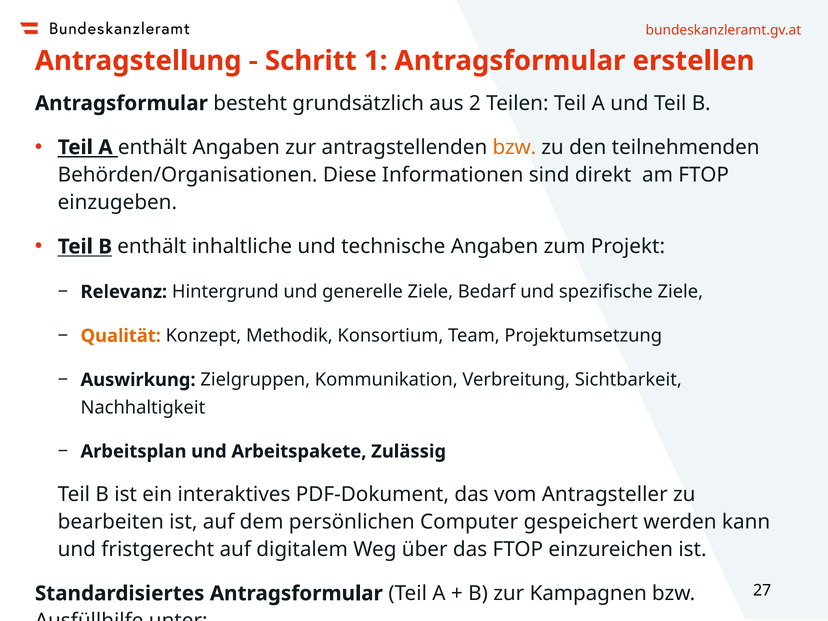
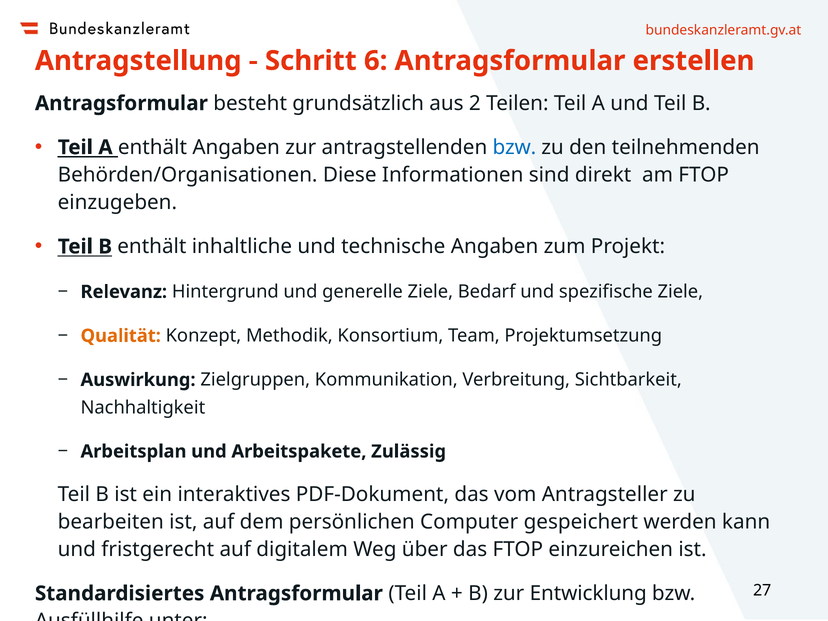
1: 1 -> 6
bzw at (514, 147) colour: orange -> blue
Kampagnen: Kampagnen -> Entwicklung
